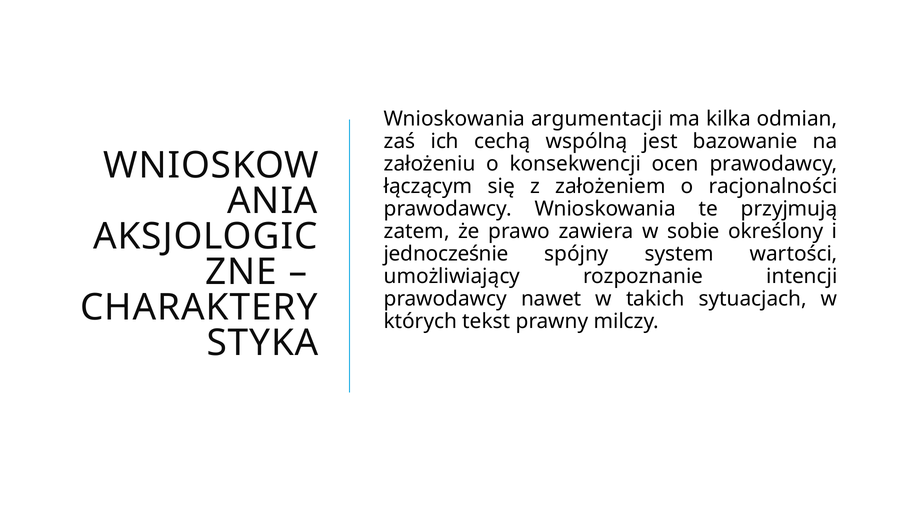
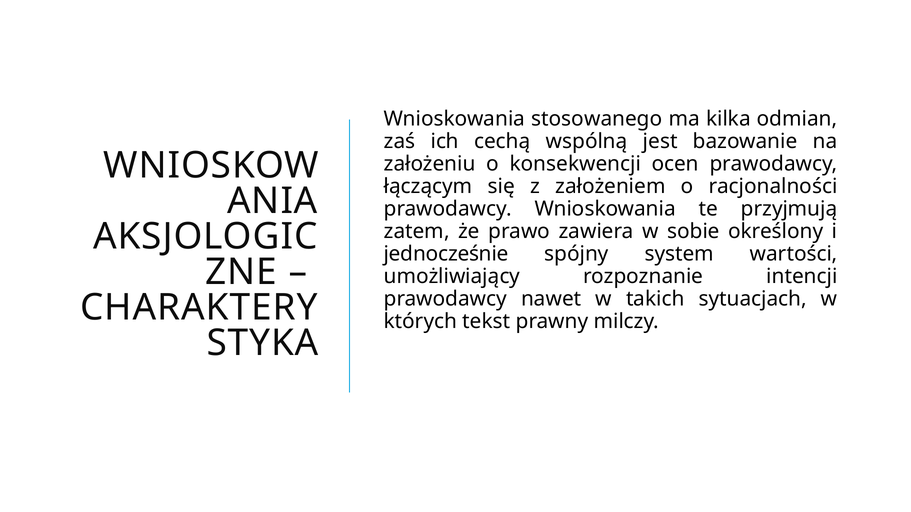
argumentacji: argumentacji -> stosowanego
